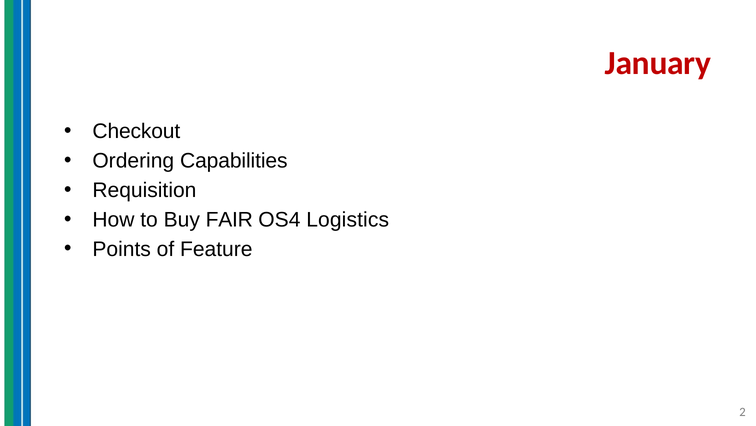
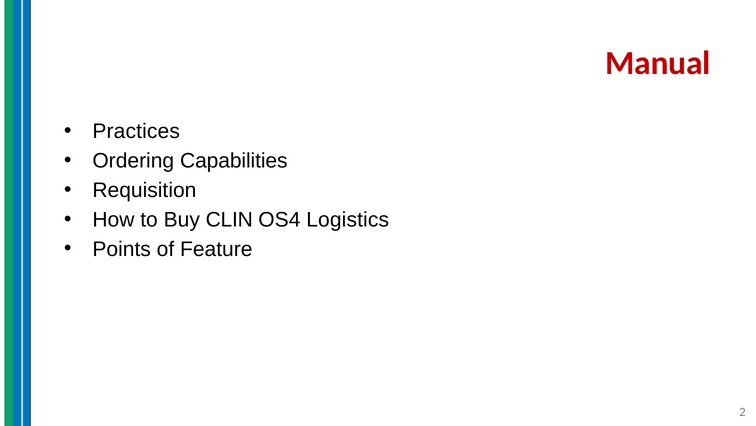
January: January -> Manual
Checkout: Checkout -> Practices
FAIR: FAIR -> CLIN
